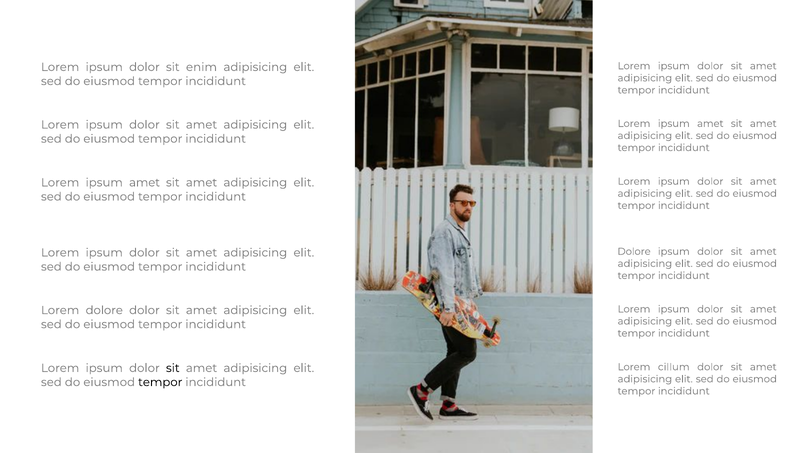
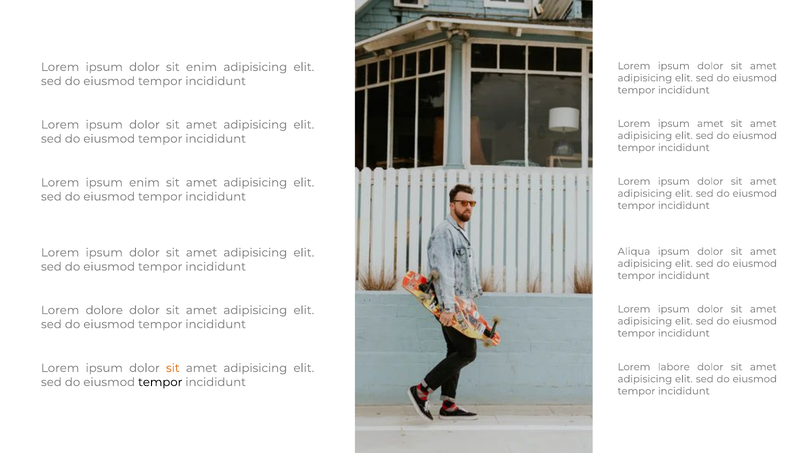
amet at (145, 182): amet -> enim
Dolore at (634, 251): Dolore -> Aliqua
cillum: cillum -> labore
sit at (173, 368) colour: black -> orange
